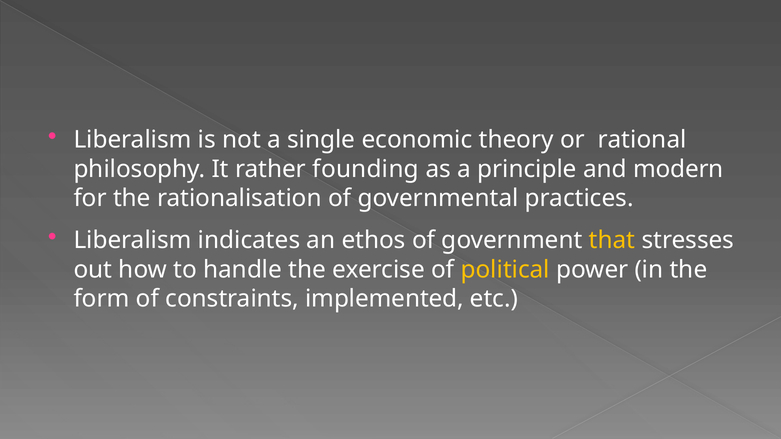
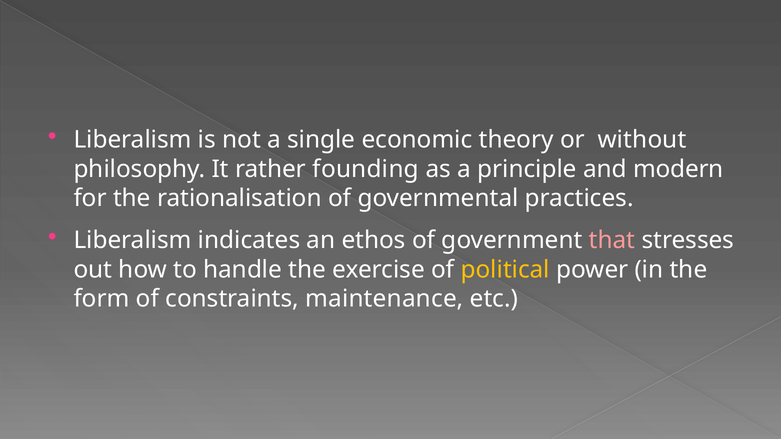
rational: rational -> without
that colour: yellow -> pink
implemented: implemented -> maintenance
